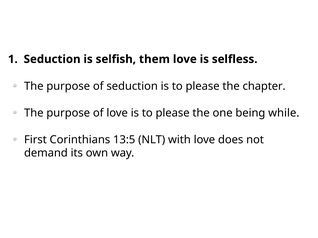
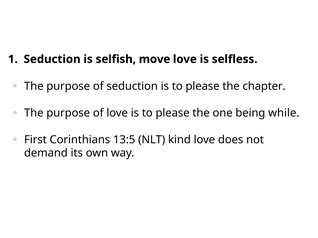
them: them -> move
with: with -> kind
